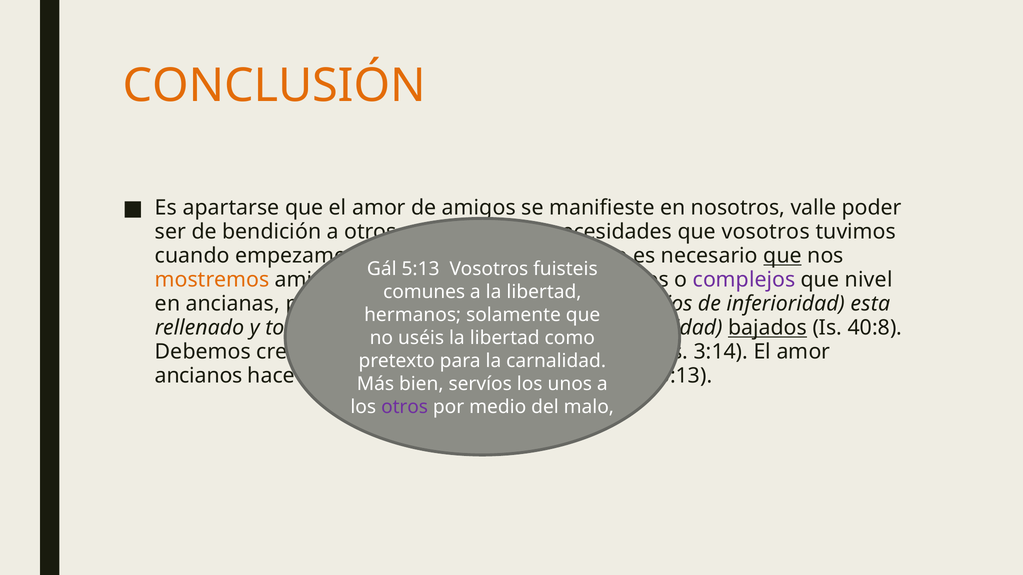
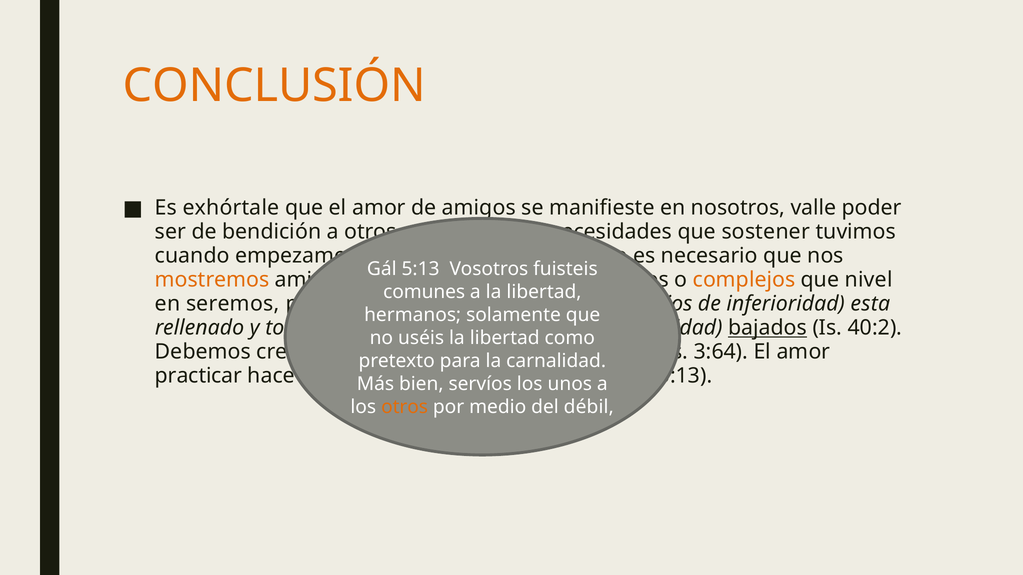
apartarse: apartarse -> exhórtale
que vosotros: vosotros -> sostener
que at (783, 256) underline: present -> none
complejos at (744, 280) colour: purple -> orange
ancianas: ancianas -> seremos
40:8: 40:8 -> 40:2
3:14: 3:14 -> 3:64
ancianos: ancianos -> practicar
otros at (405, 407) colour: purple -> orange
malo: malo -> débil
